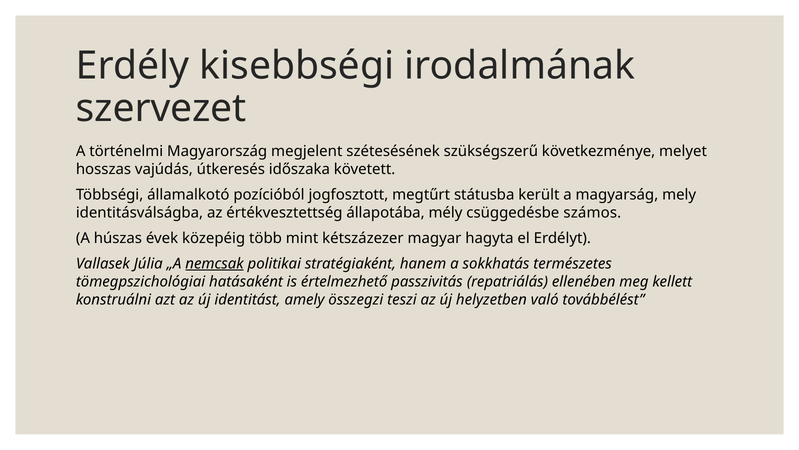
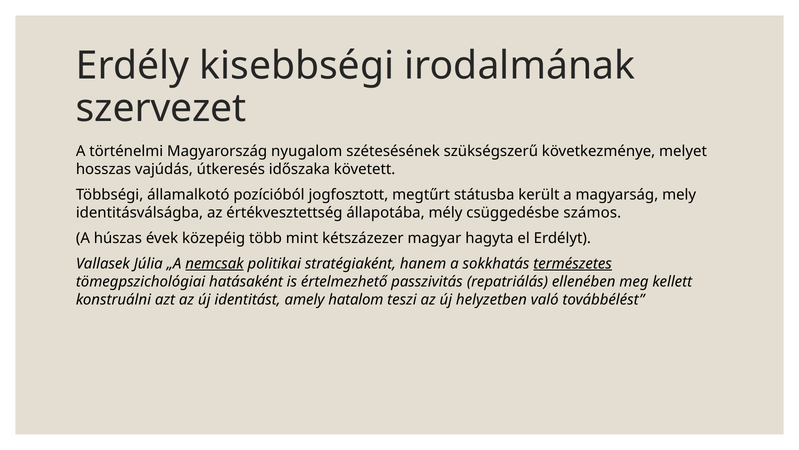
megjelent: megjelent -> nyugalom
természetes underline: none -> present
összegzi: összegzi -> hatalom
